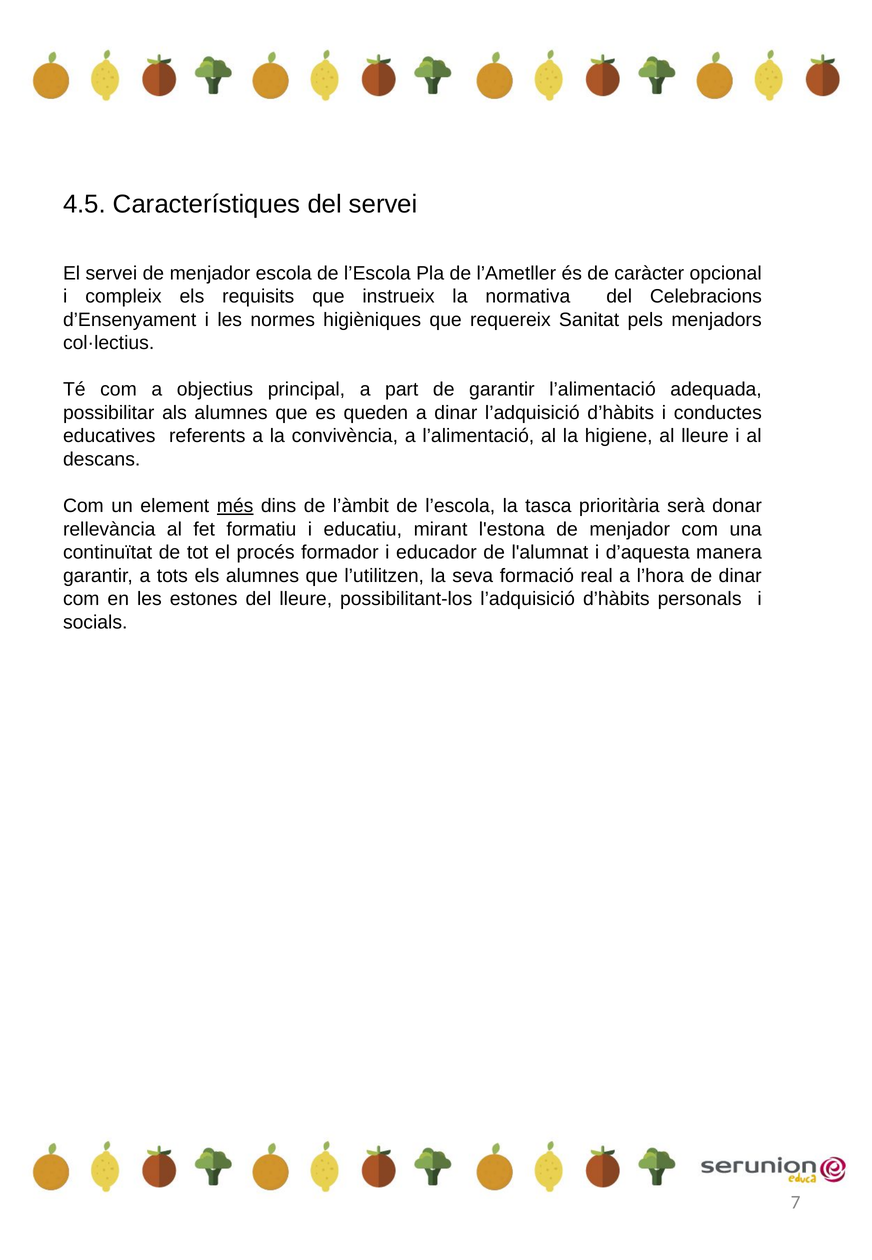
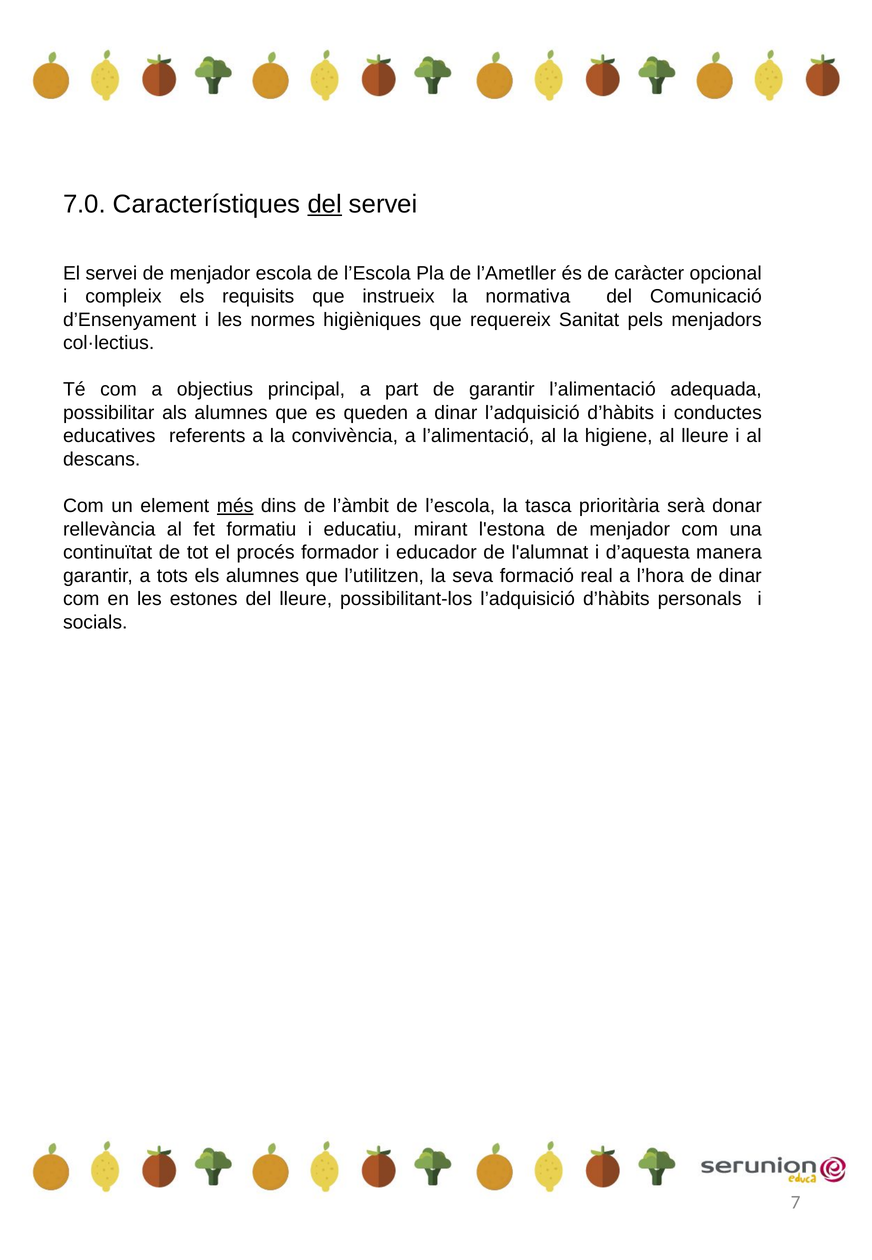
4.5: 4.5 -> 7.0
del at (325, 204) underline: none -> present
Celebracions: Celebracions -> Comunicació
